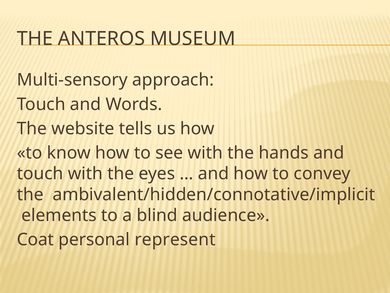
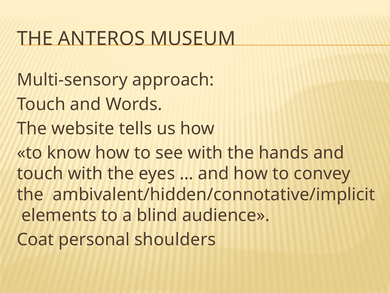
represent: represent -> shoulders
